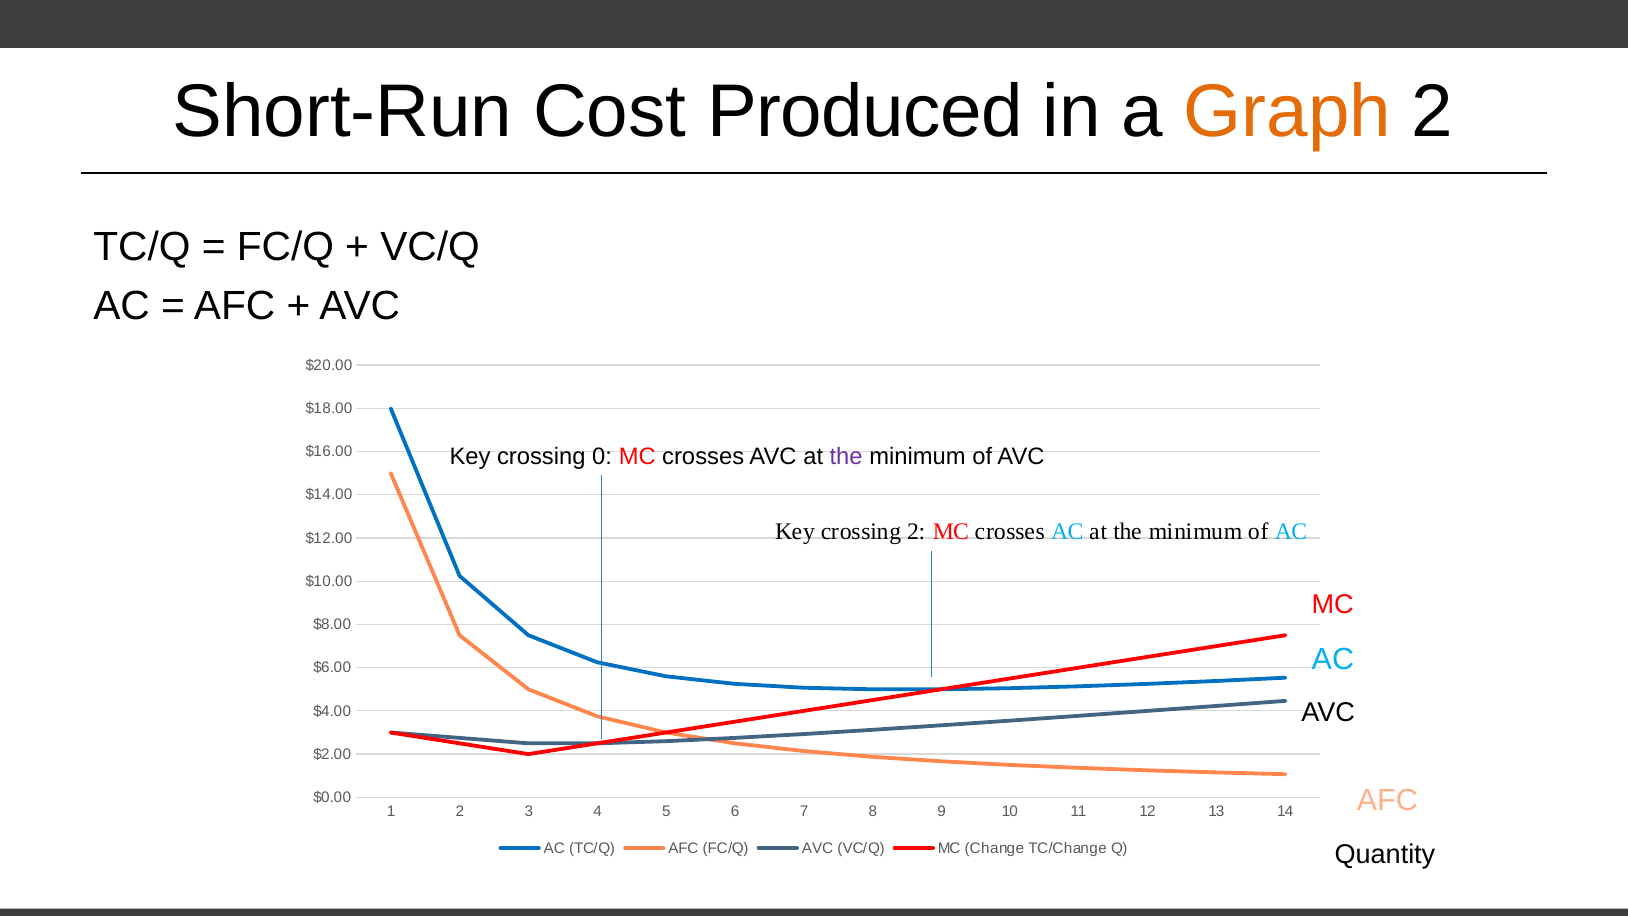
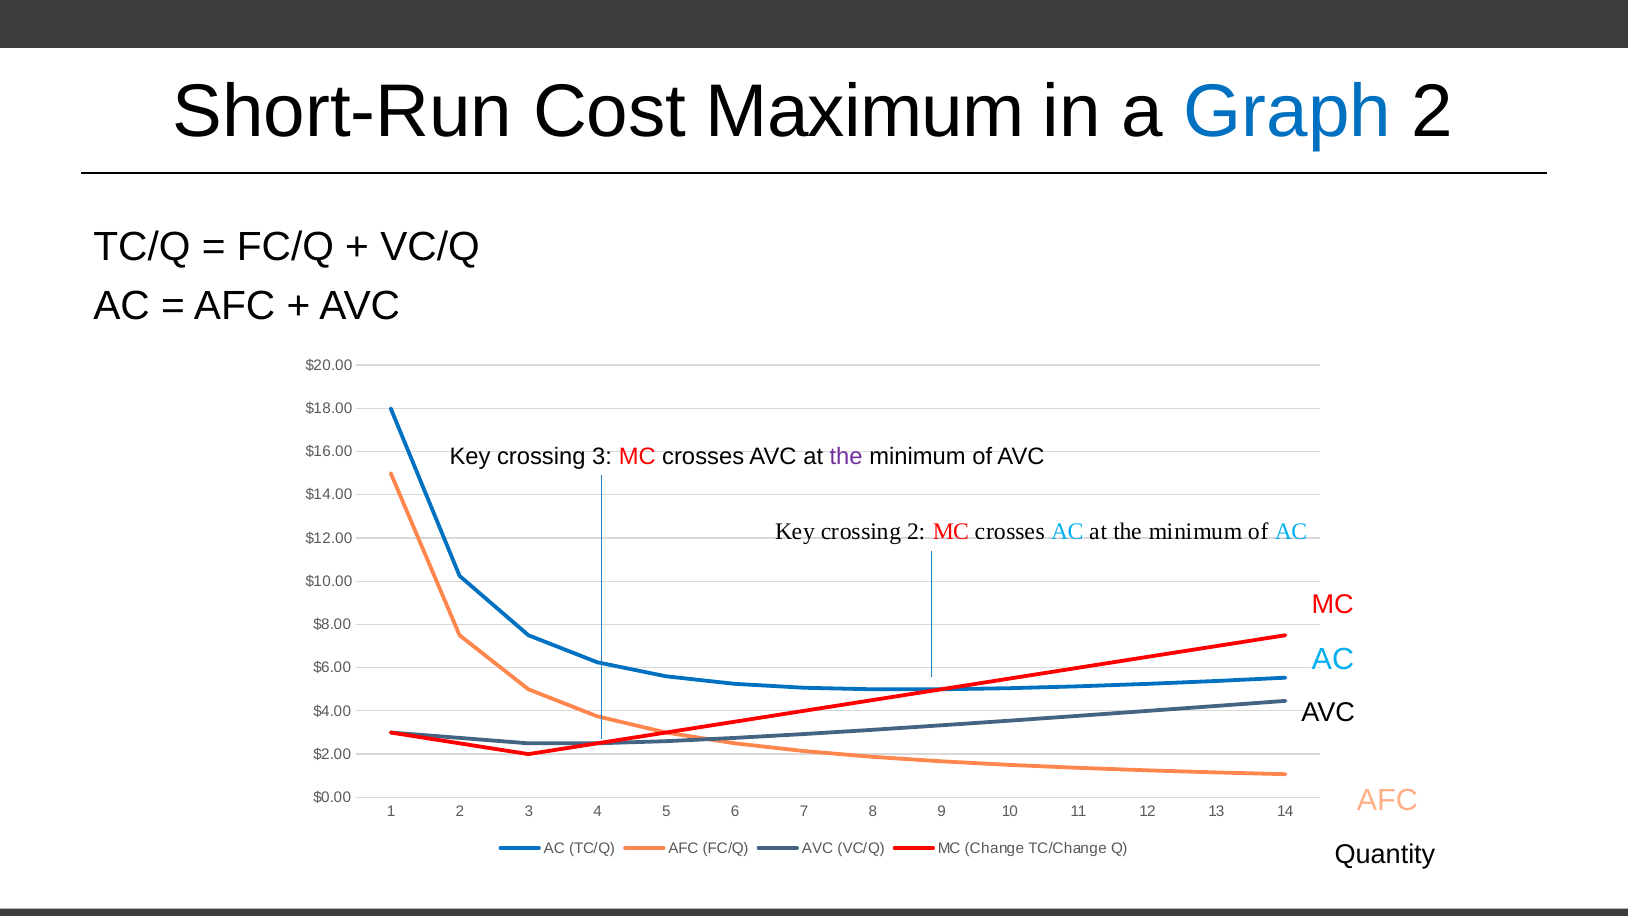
Produced: Produced -> Maximum
Graph colour: orange -> blue
crossing 0: 0 -> 3
